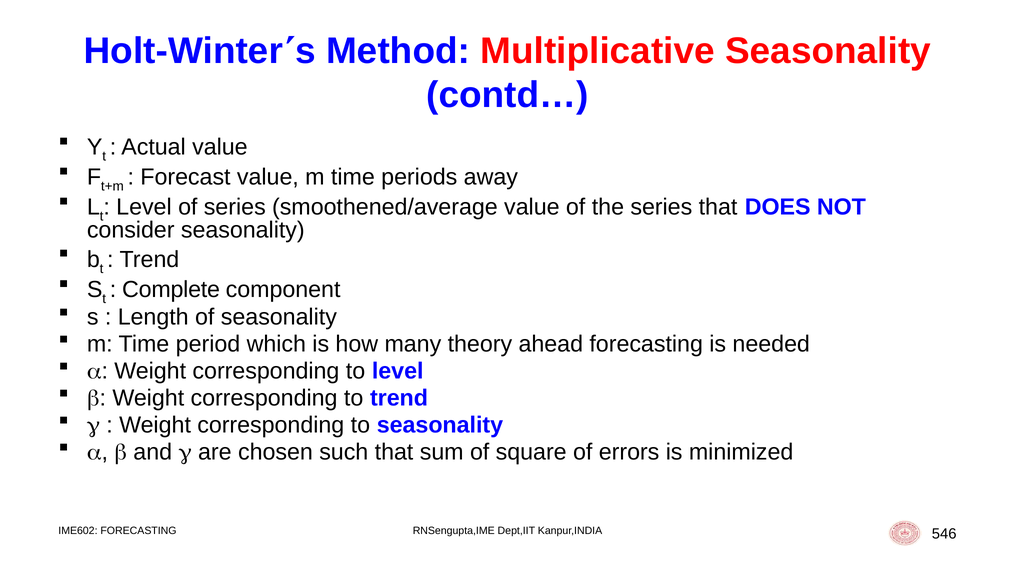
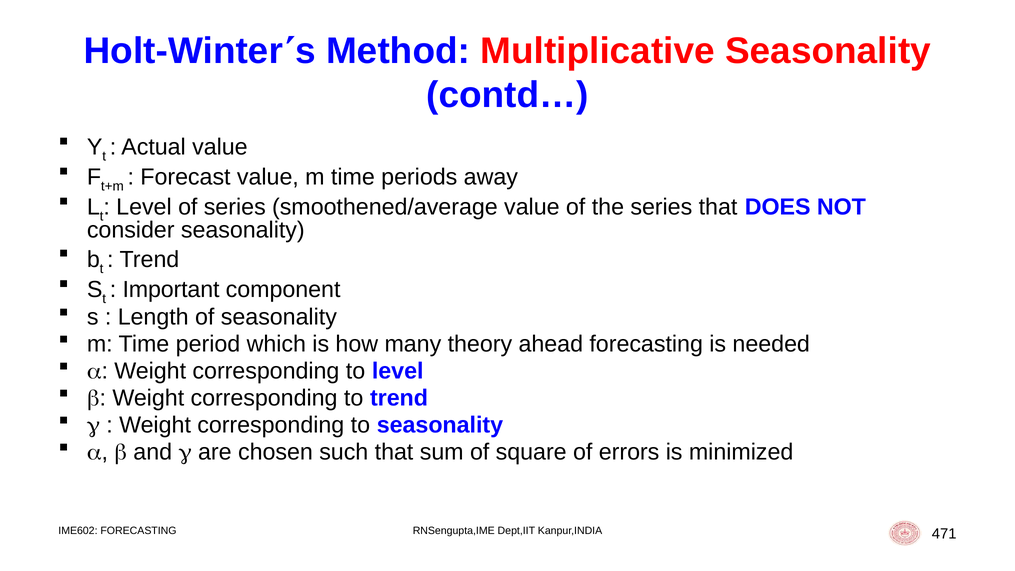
Complete: Complete -> Important
546: 546 -> 471
